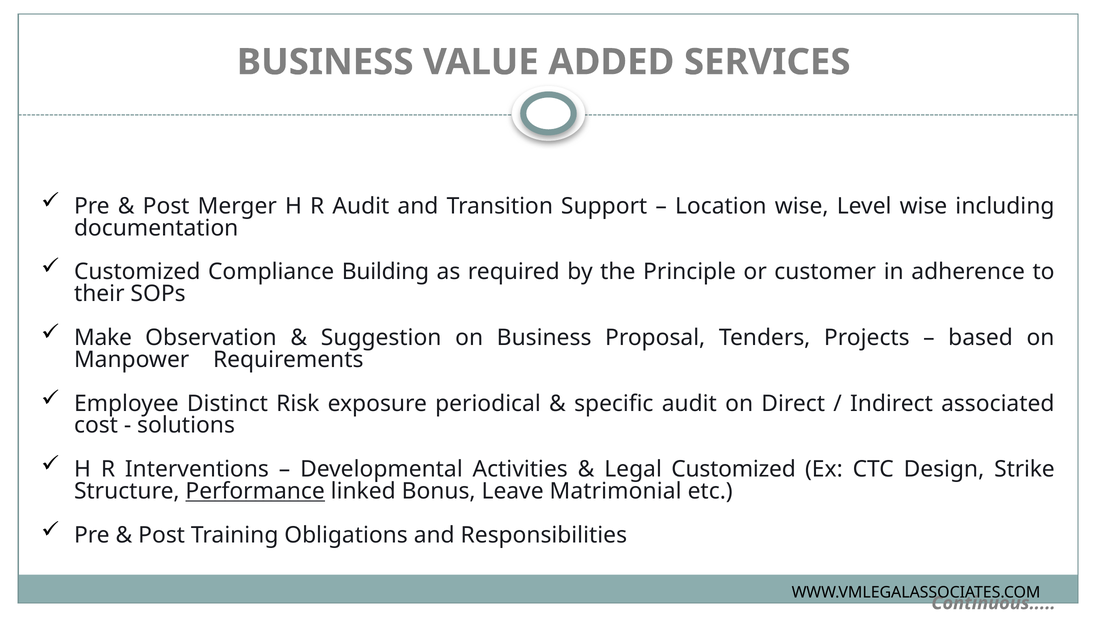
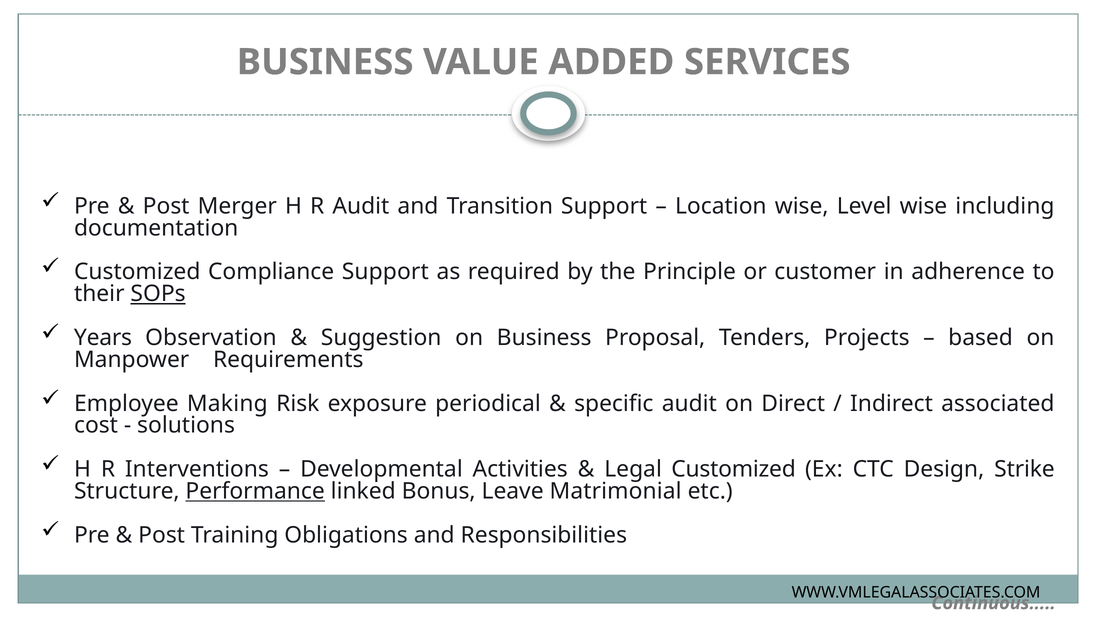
Compliance Building: Building -> Support
SOPs underline: none -> present
Make: Make -> Years
Distinct: Distinct -> Making
